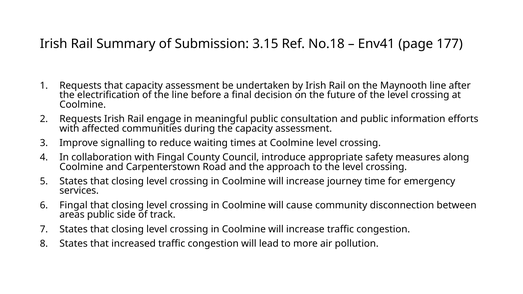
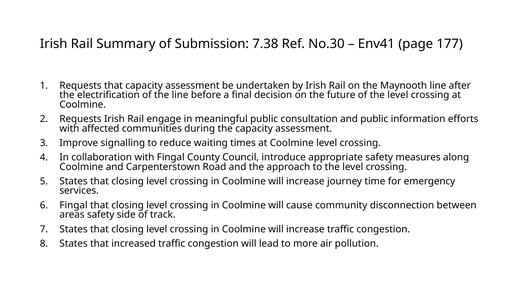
3.15: 3.15 -> 7.38
No.18: No.18 -> No.30
areas public: public -> safety
